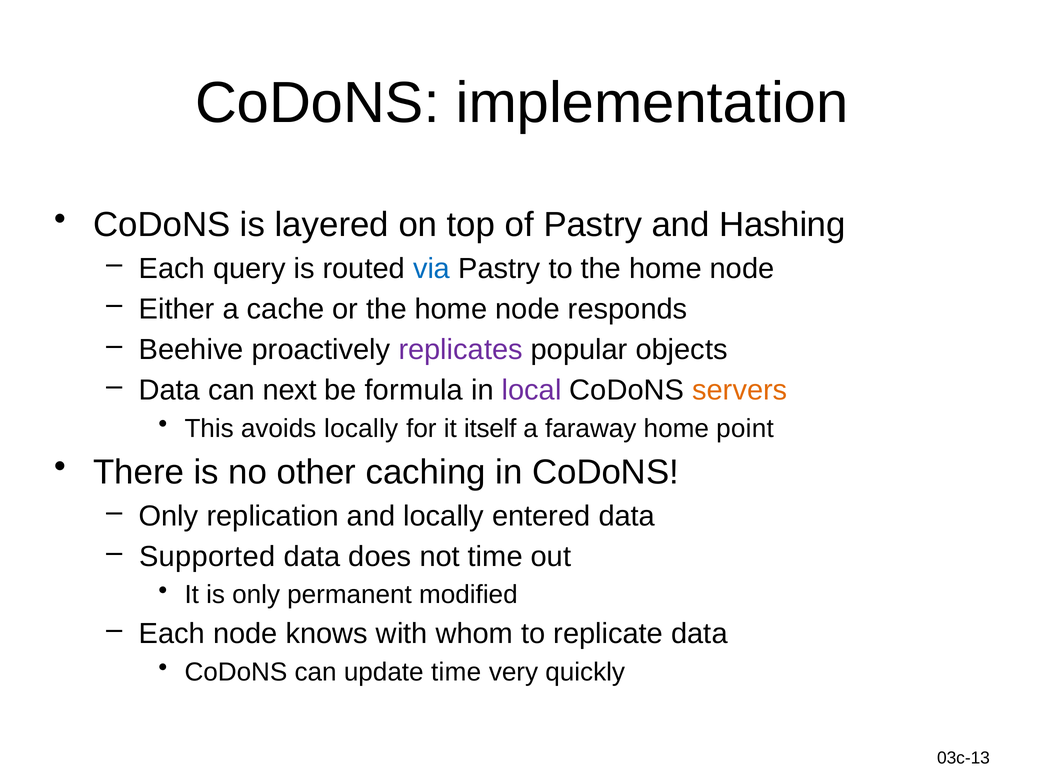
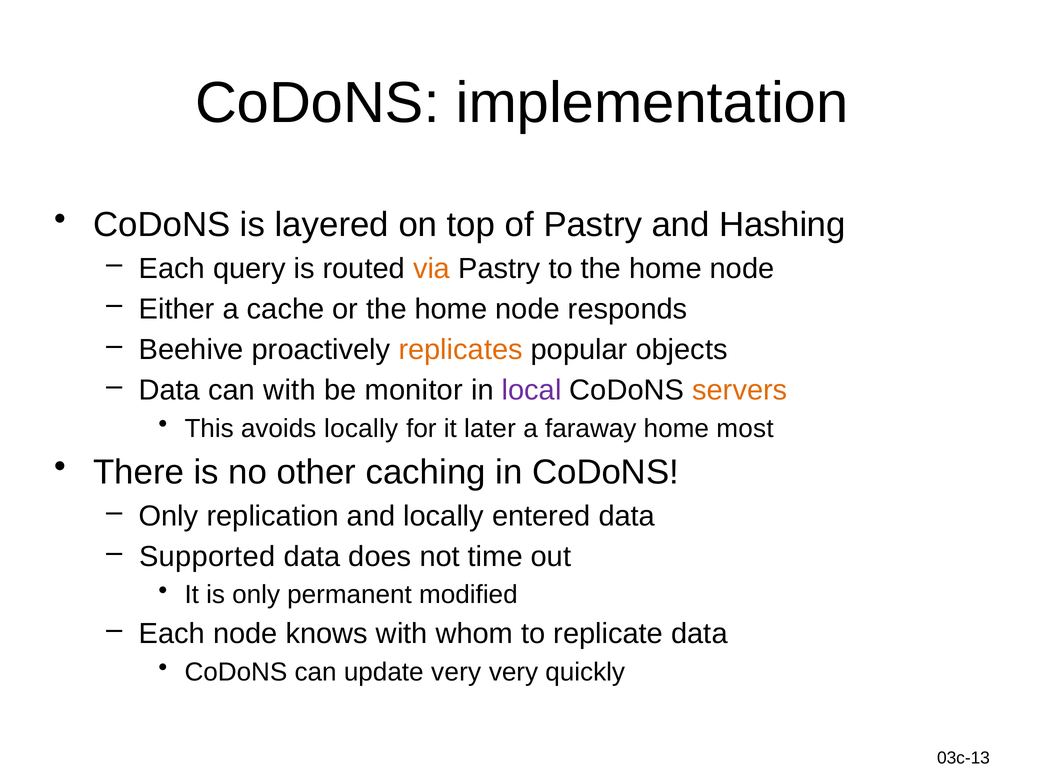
via colour: blue -> orange
replicates colour: purple -> orange
can next: next -> with
formula: formula -> monitor
itself: itself -> later
point: point -> most
update time: time -> very
